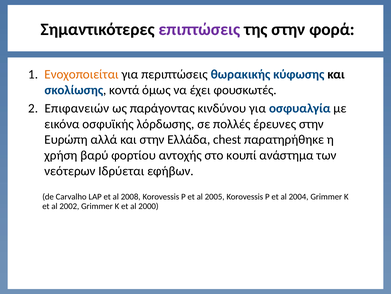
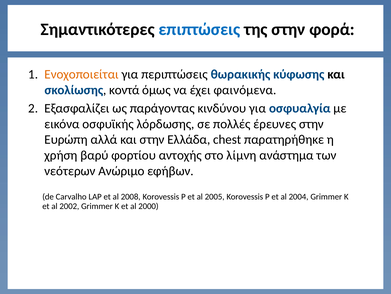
επιπτώσεις colour: purple -> blue
φουσκωτές: φουσκωτές -> φαινόμενα
Επιφανειών: Επιφανειών -> Εξασφαλίζει
κουπί: κουπί -> λίμνη
Ιδρύεται: Ιδρύεται -> Ανώριμο
